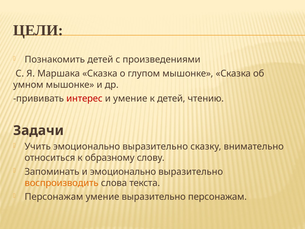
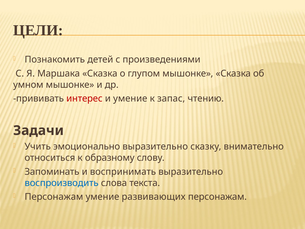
к детей: детей -> запас
и эмоционально: эмоционально -> воспринимать
воспроизводить colour: orange -> blue
умение выразительно: выразительно -> развивающих
